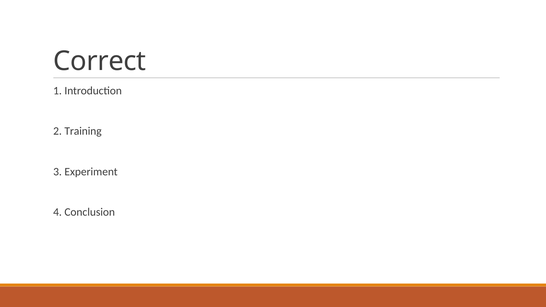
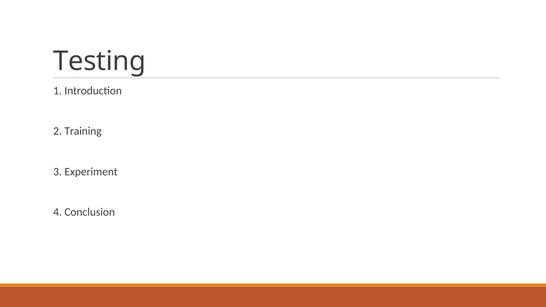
Correct: Correct -> Testing
